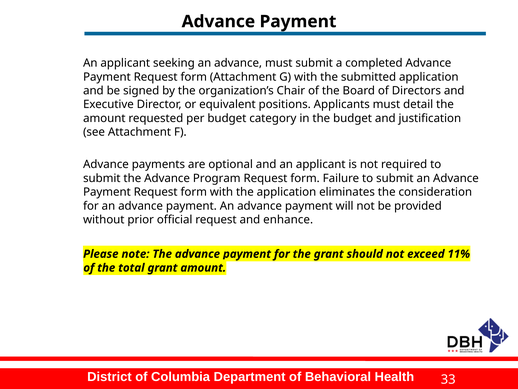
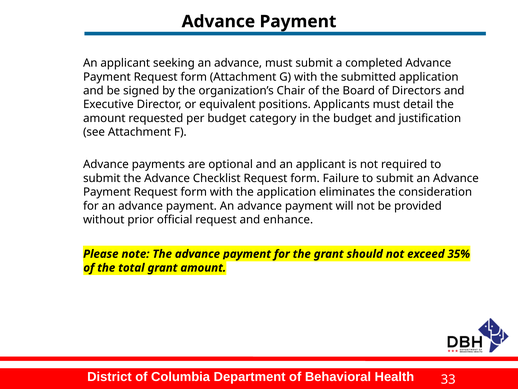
Program: Program -> Checklist
11%: 11% -> 35%
